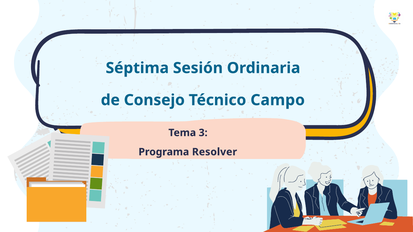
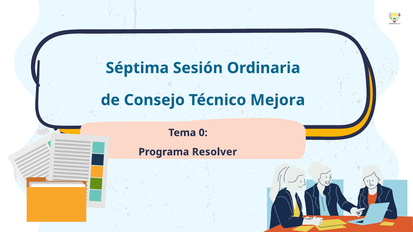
Campo: Campo -> Mejora
3: 3 -> 0
